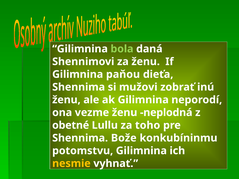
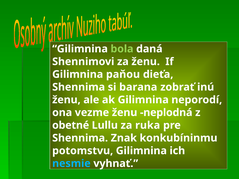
mužovi: mužovi -> barana
toho: toho -> ruka
Bože: Bože -> Znak
nesmie colour: yellow -> light blue
